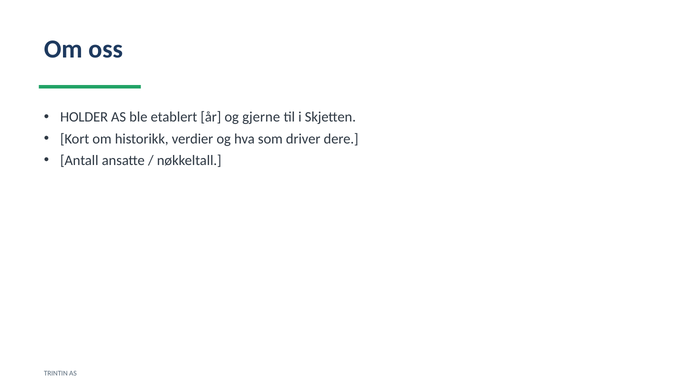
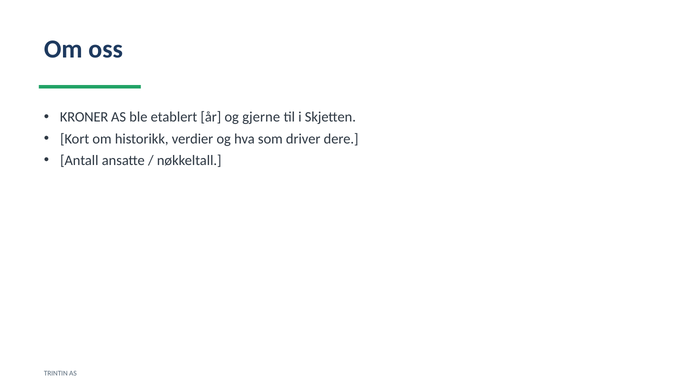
HOLDER: HOLDER -> KRONER
